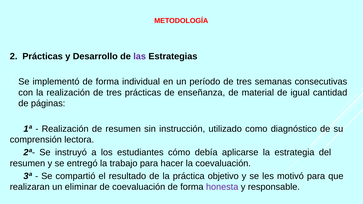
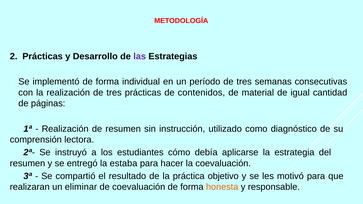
enseñanza: enseñanza -> contenidos
trabajo: trabajo -> estaba
honesta colour: purple -> orange
